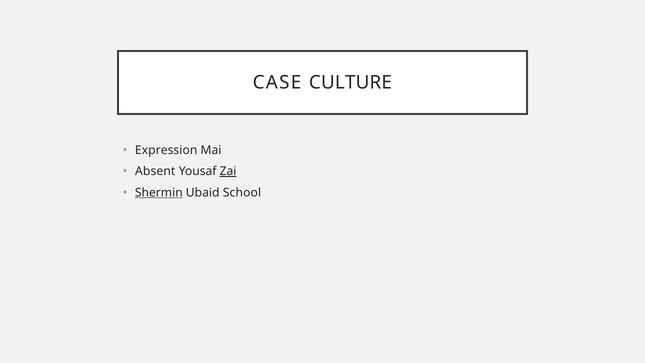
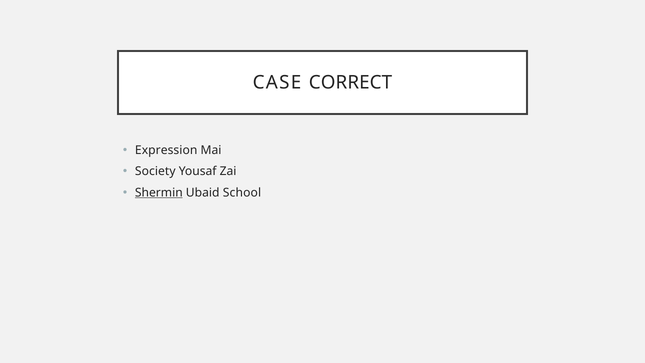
CULTURE: CULTURE -> CORRECT
Absent: Absent -> Society
Zai underline: present -> none
